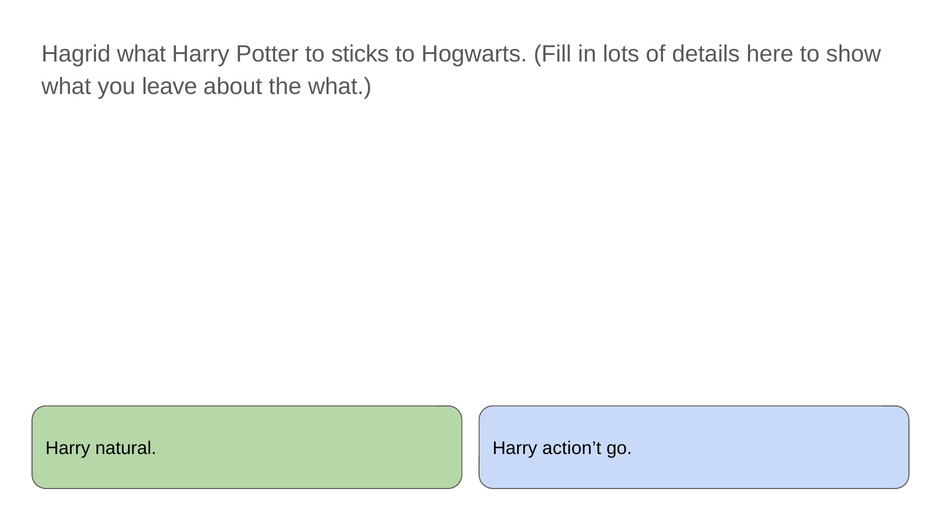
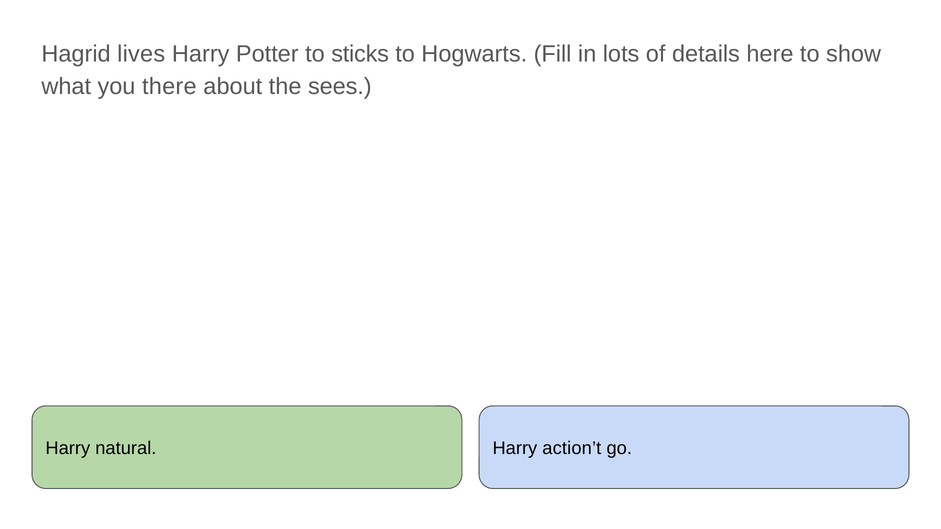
Hagrid what: what -> lives
leave: leave -> there
the what: what -> sees
